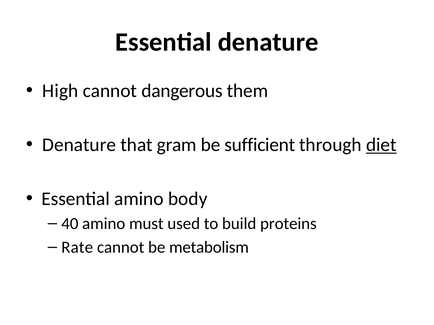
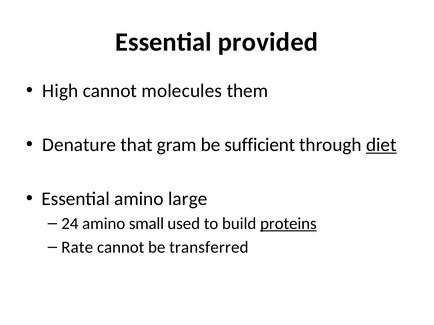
Essential denature: denature -> provided
dangerous: dangerous -> molecules
body: body -> large
40: 40 -> 24
must: must -> small
proteins underline: none -> present
metabolism: metabolism -> transferred
